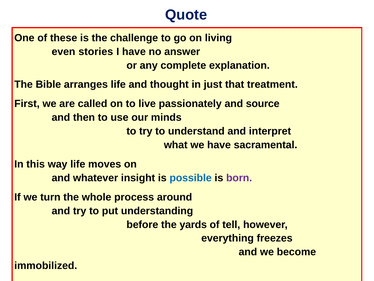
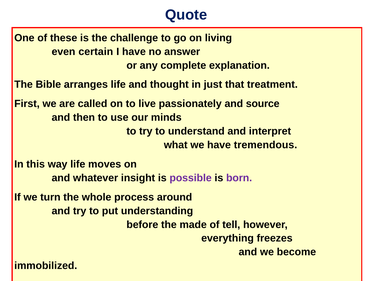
stories: stories -> certain
sacramental: sacramental -> tremendous
possible colour: blue -> purple
yards: yards -> made
